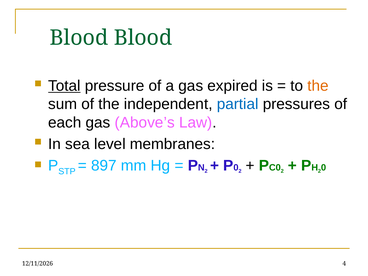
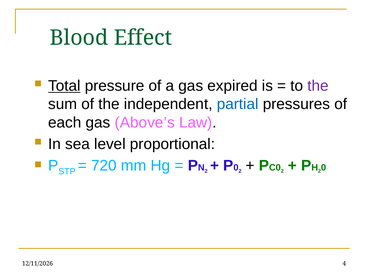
Blood Blood: Blood -> Effect
the at (318, 86) colour: orange -> purple
membranes: membranes -> proportional
897: 897 -> 720
